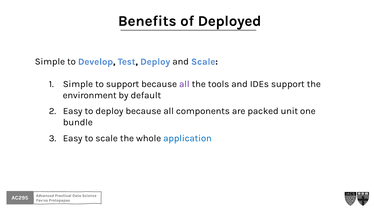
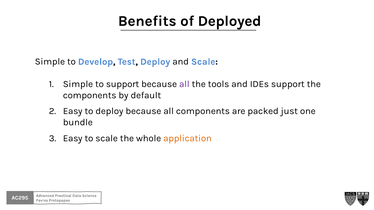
environment at (90, 95): environment -> components
unit: unit -> just
application colour: blue -> orange
